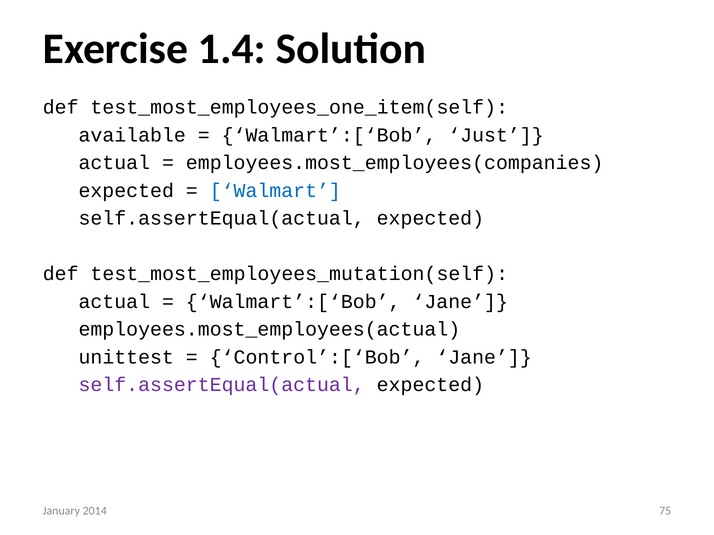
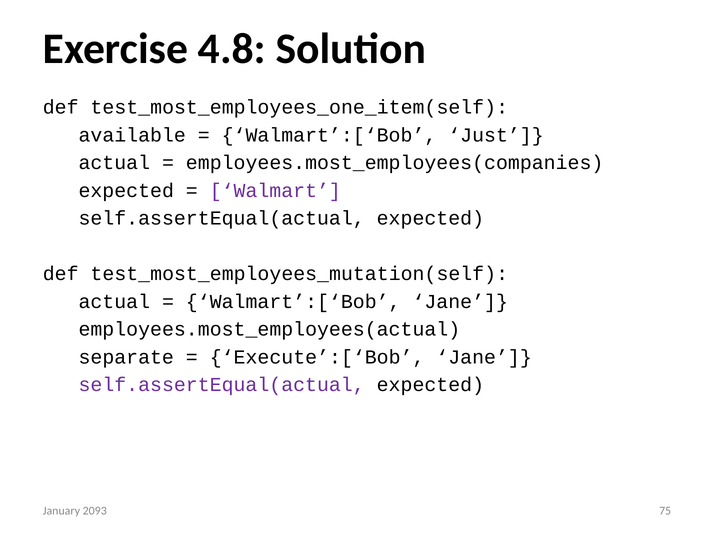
1.4: 1.4 -> 4.8
Walmart colour: blue -> purple
unittest: unittest -> separate
Control’:[‘Bob: Control’:[‘Bob -> Execute’:[‘Bob
2014: 2014 -> 2093
